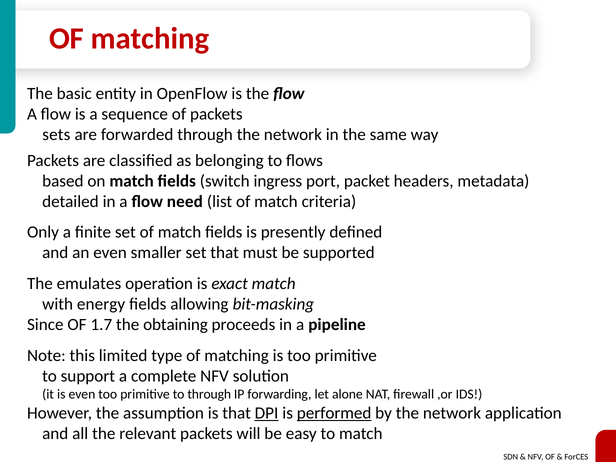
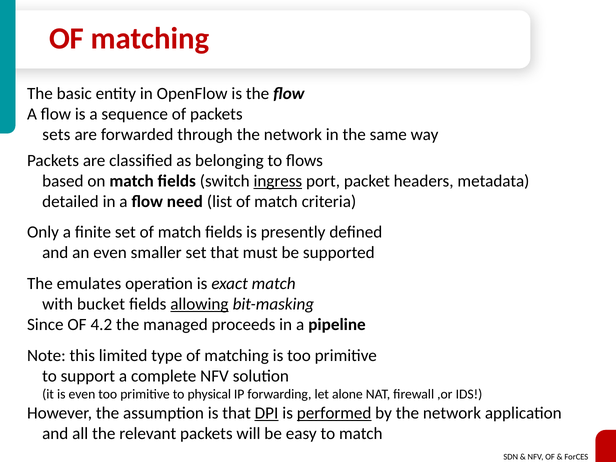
ingress underline: none -> present
energy: energy -> bucket
allowing underline: none -> present
1.7: 1.7 -> 4.2
obtaining: obtaining -> managed
to through: through -> physical
